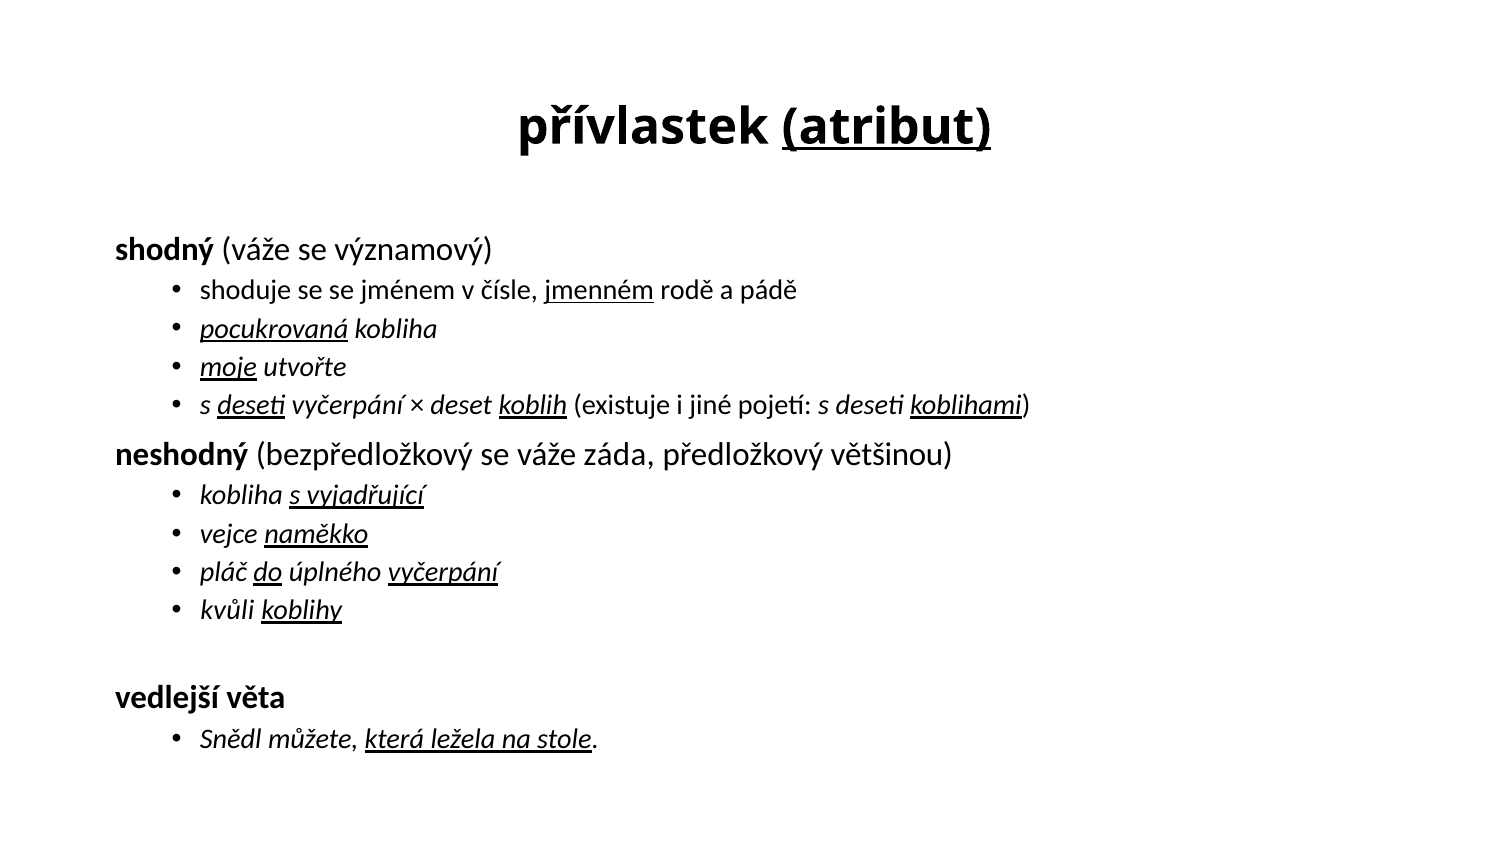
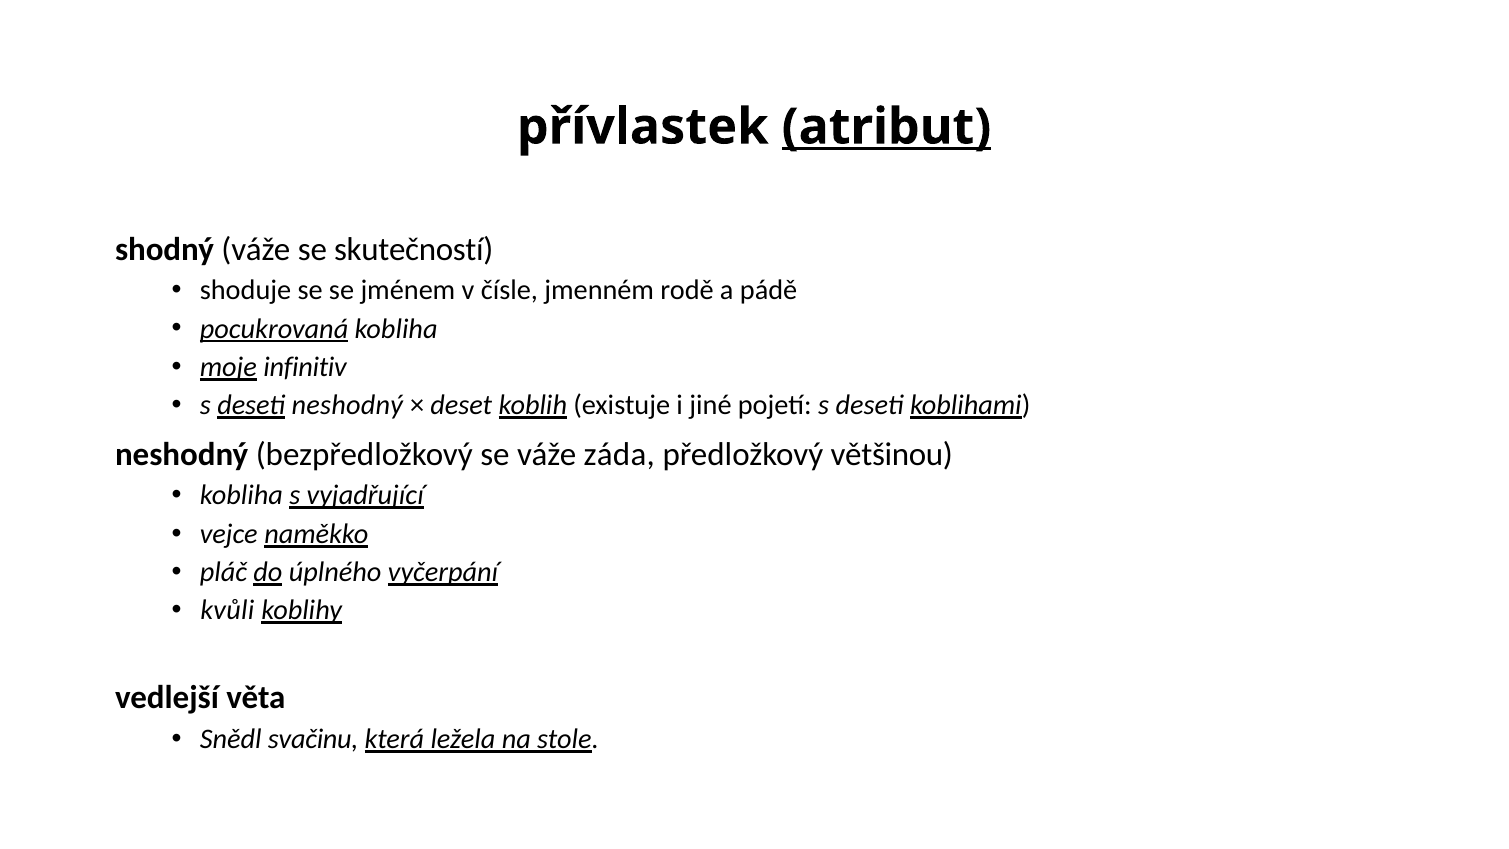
významový: významový -> skutečností
jmenném underline: present -> none
utvořte: utvořte -> infinitiv
deseti vyčerpání: vyčerpání -> neshodný
můžete: můžete -> svačinu
